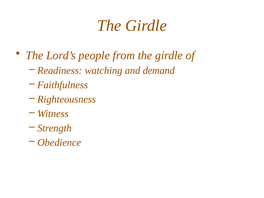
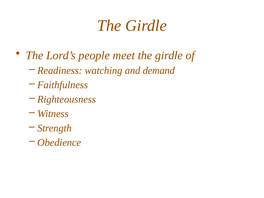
from: from -> meet
